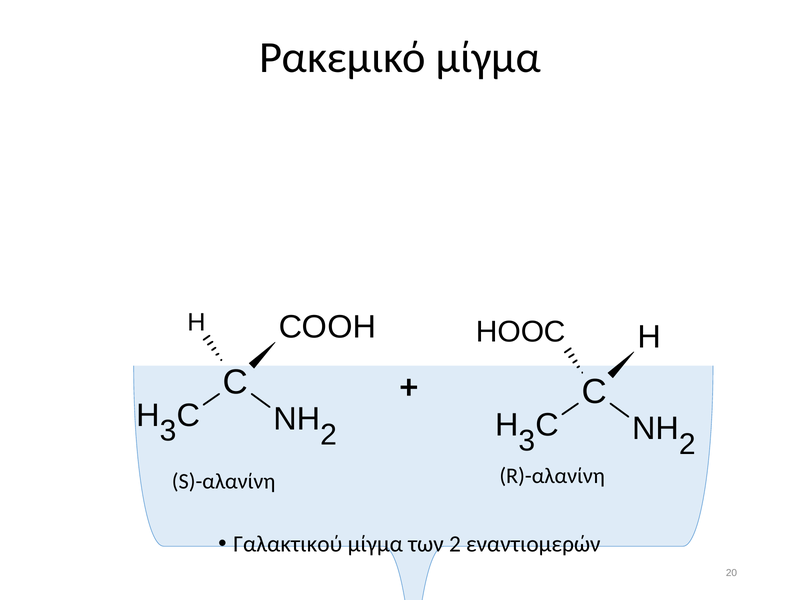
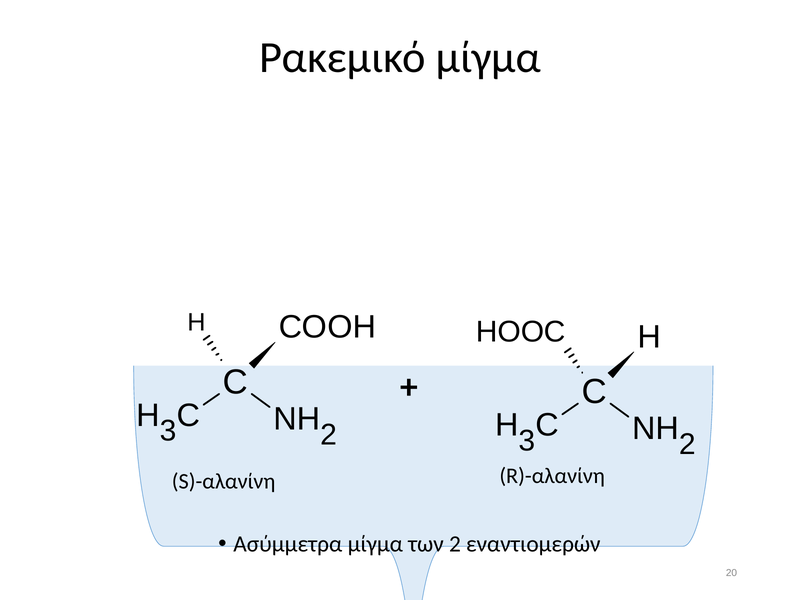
Γαλακτικού: Γαλακτικού -> Ασύμμετρα
